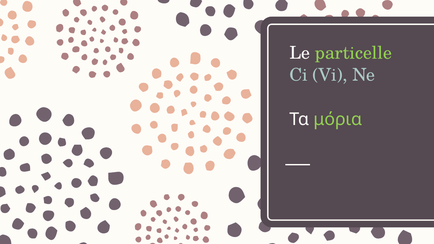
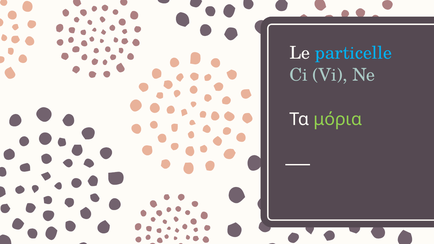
particelle colour: light green -> light blue
